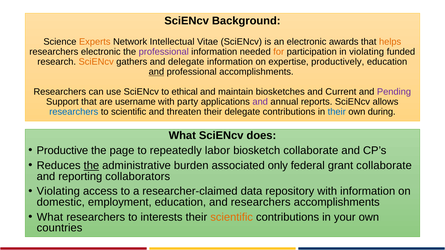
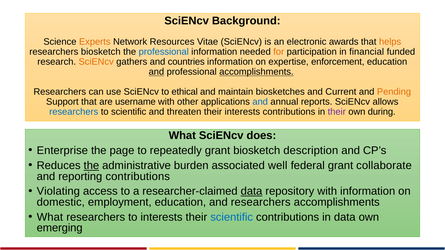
Intellectual: Intellectual -> Resources
researchers electronic: electronic -> biosketch
professional at (164, 52) colour: purple -> blue
in violating: violating -> financial
and delegate: delegate -> countries
productively: productively -> enforcement
accomplishments at (256, 72) underline: none -> present
Pending colour: purple -> orange
party: party -> other
and at (260, 102) colour: purple -> blue
their delegate: delegate -> interests
their at (337, 112) colour: blue -> purple
Productive: Productive -> Enterprise
repeatedly labor: labor -> grant
biosketch collaborate: collaborate -> description
only: only -> well
reporting collaborators: collaborators -> contributions
data at (252, 192) underline: none -> present
scientific at (232, 217) colour: orange -> blue
in your: your -> data
countries: countries -> emerging
